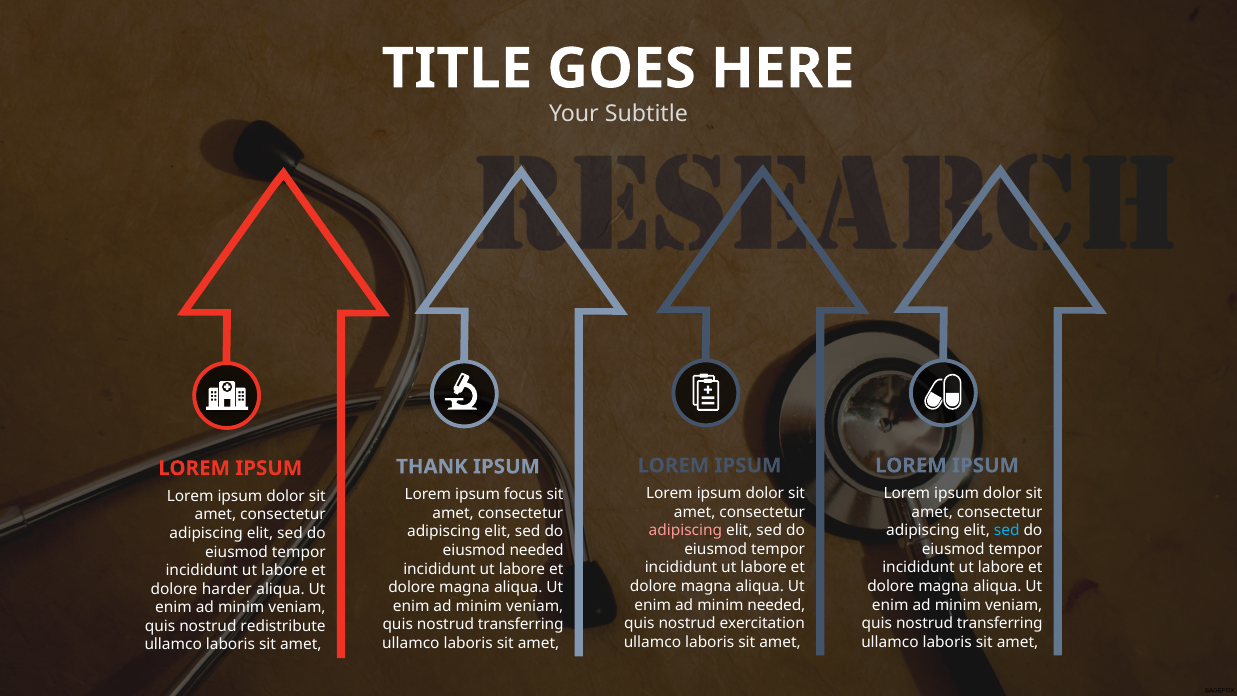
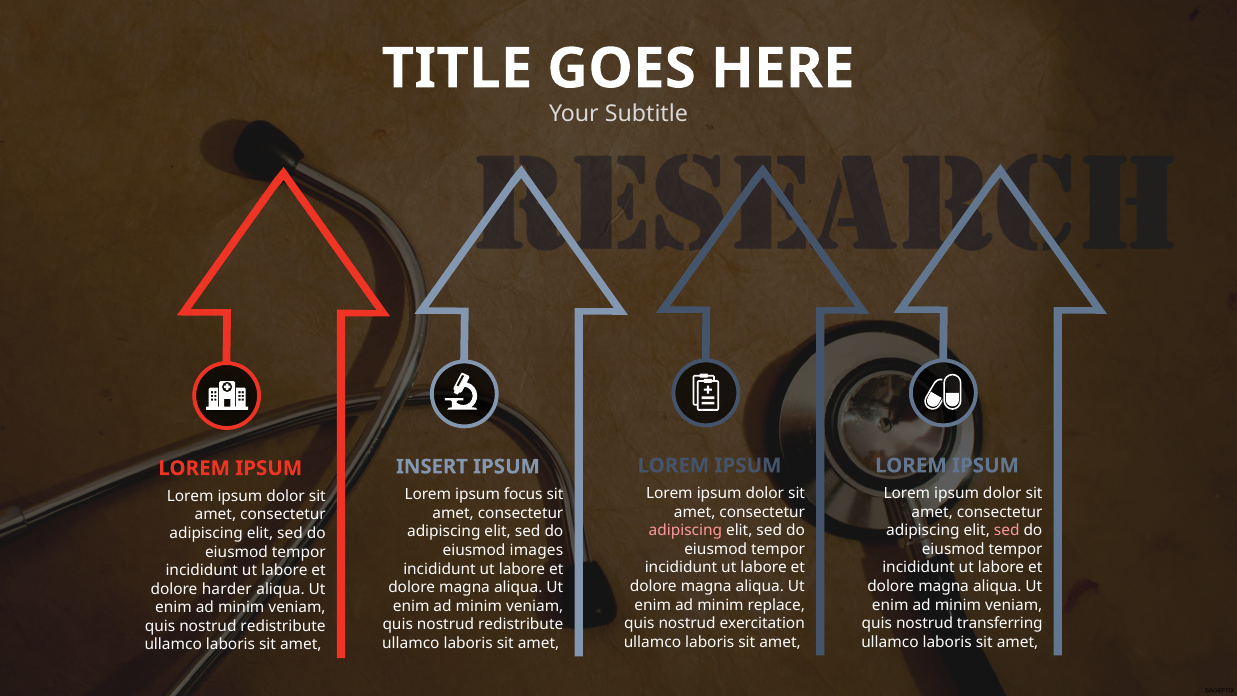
THANK: THANK -> INSERT
sed at (1007, 531) colour: light blue -> pink
eiusmod needed: needed -> images
minim needed: needed -> replace
transferring at (521, 624): transferring -> redistribute
